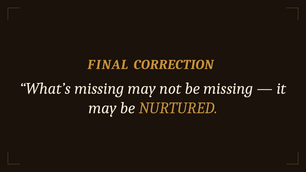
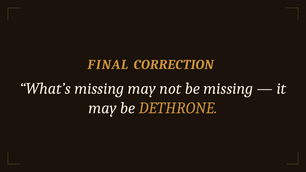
NURTURED: NURTURED -> DETHRONE
